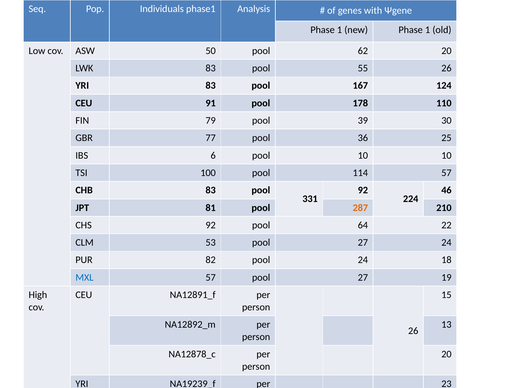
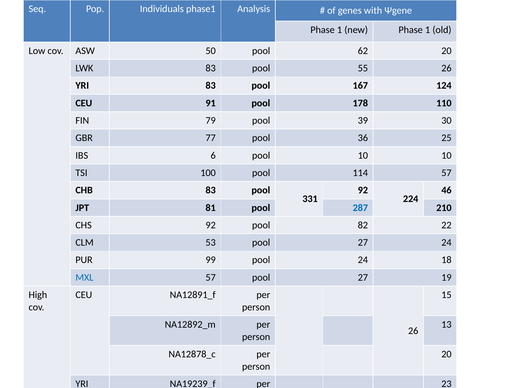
287 colour: orange -> blue
64: 64 -> 82
82: 82 -> 99
